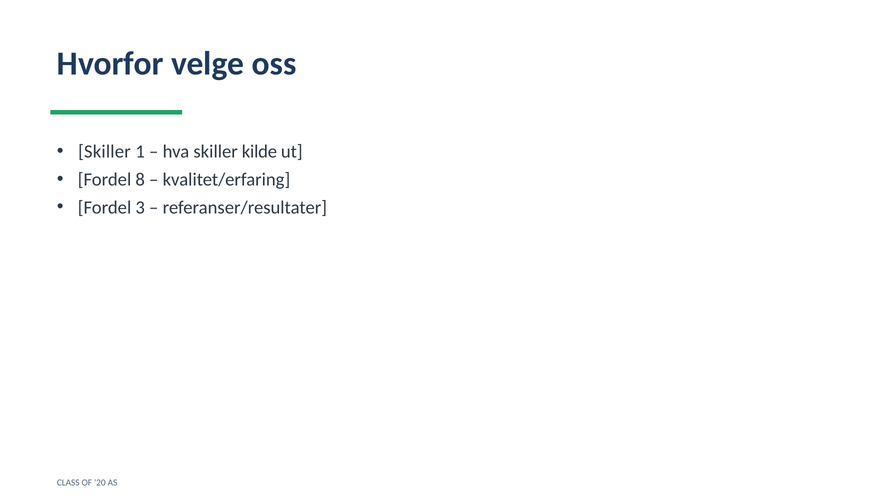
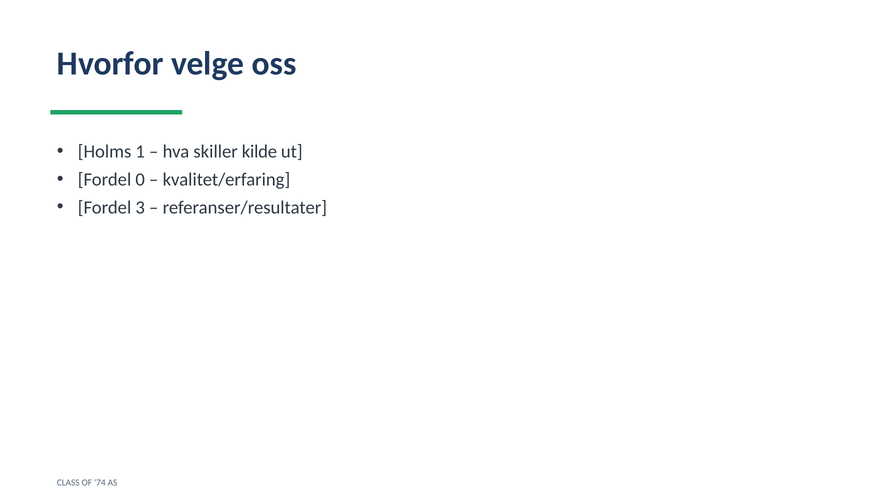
Skiller at (104, 151): Skiller -> Holms
8: 8 -> 0
20: 20 -> 74
